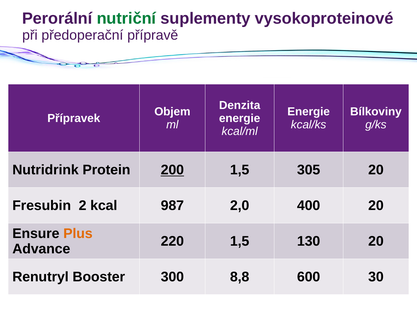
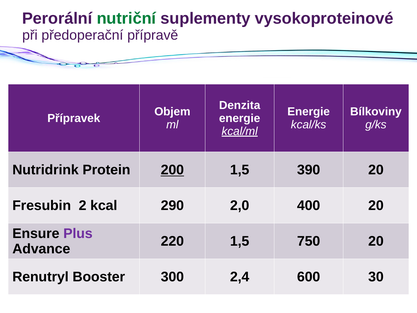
kcal/ml underline: none -> present
305: 305 -> 390
987: 987 -> 290
Plus colour: orange -> purple
130: 130 -> 750
8,8: 8,8 -> 2,4
